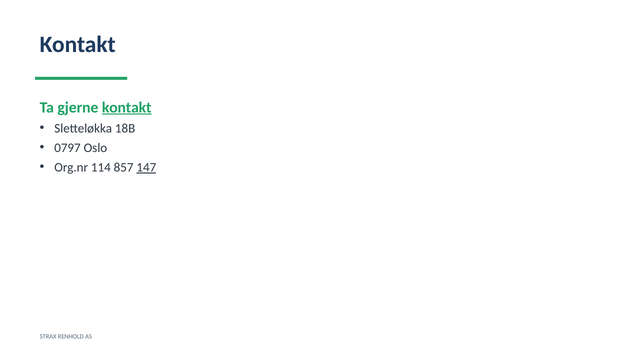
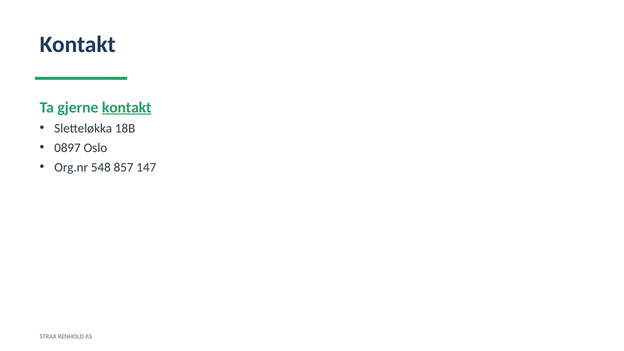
0797: 0797 -> 0897
114: 114 -> 548
147 underline: present -> none
